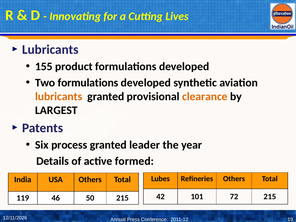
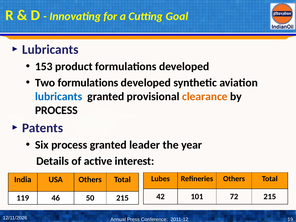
Lives: Lives -> Goal
155: 155 -> 153
lubricants at (59, 97) colour: orange -> blue
LARGEST at (56, 110): LARGEST -> PROCESS
formed: formed -> interest
